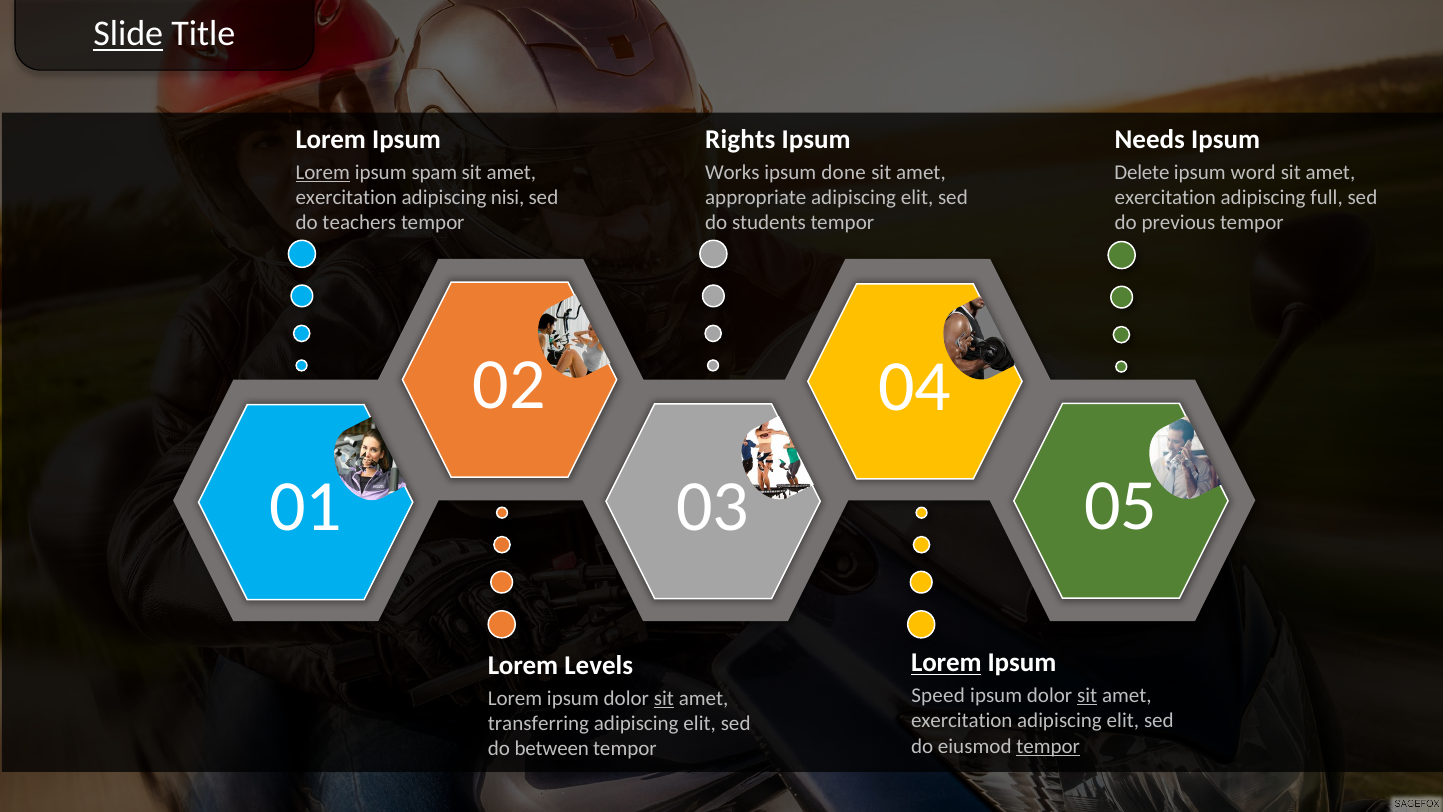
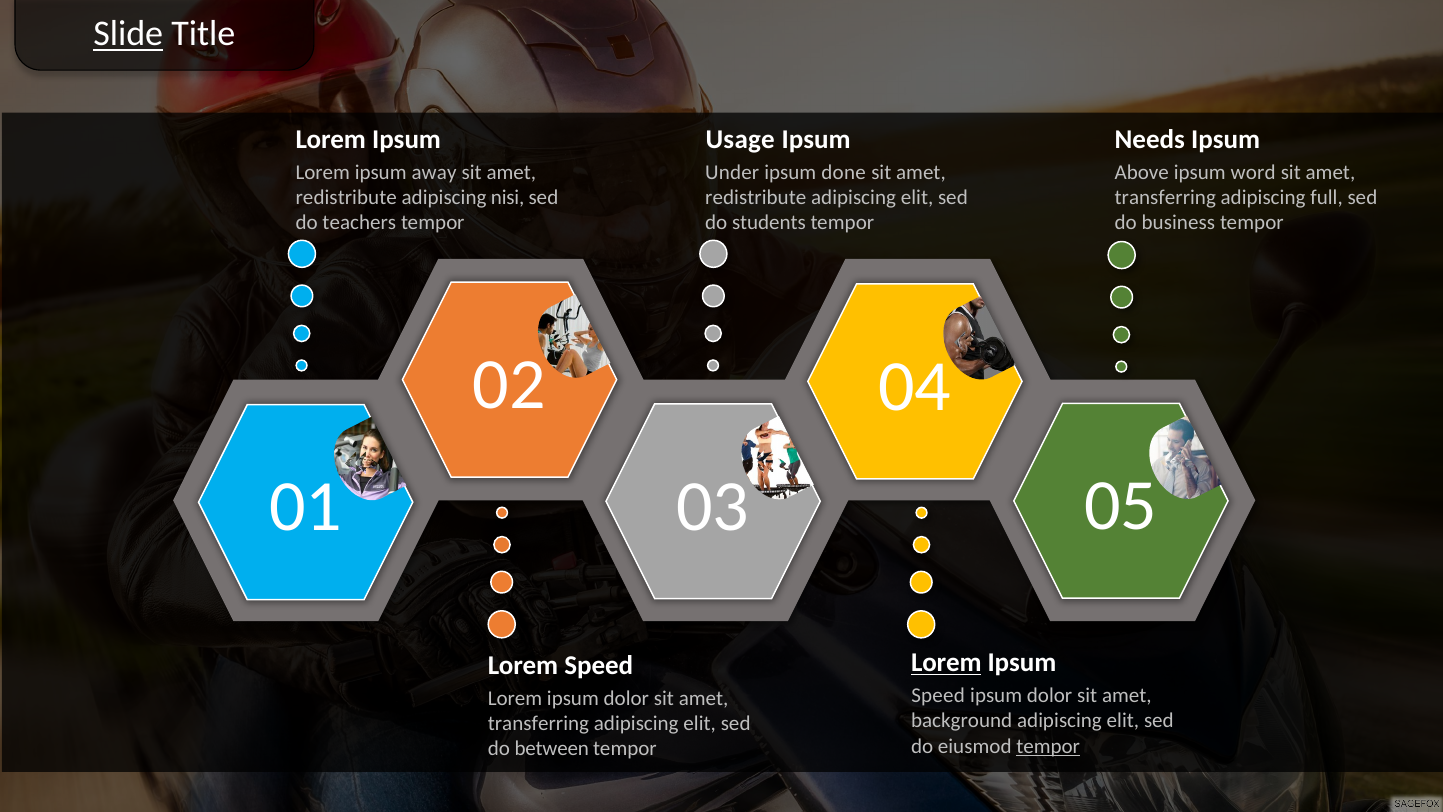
Rights: Rights -> Usage
Lorem at (323, 172) underline: present -> none
spam: spam -> away
Works: Works -> Under
Delete: Delete -> Above
exercitation at (346, 198): exercitation -> redistribute
appropriate at (756, 198): appropriate -> redistribute
exercitation at (1165, 198): exercitation -> transferring
previous: previous -> business
Lorem Levels: Levels -> Speed
sit at (1087, 695) underline: present -> none
sit at (664, 698) underline: present -> none
exercitation at (962, 721): exercitation -> background
